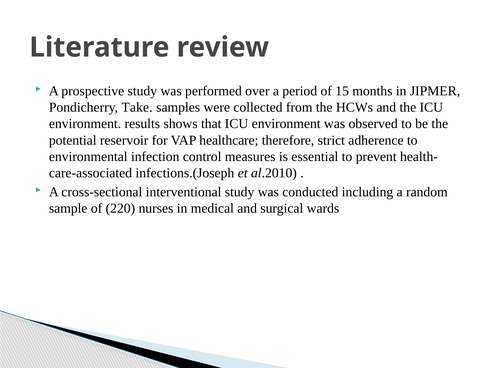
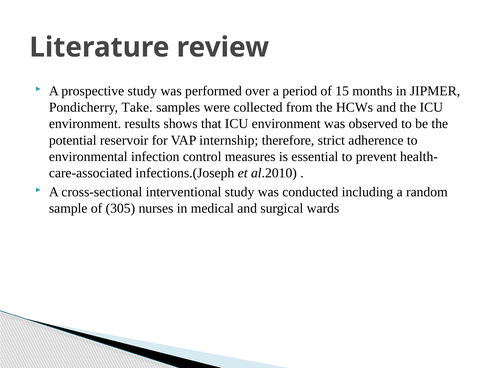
healthcare: healthcare -> internship
220: 220 -> 305
